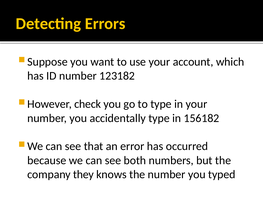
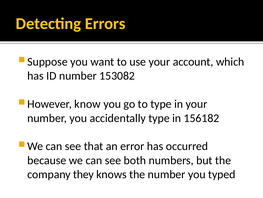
123182: 123182 -> 153082
check: check -> know
